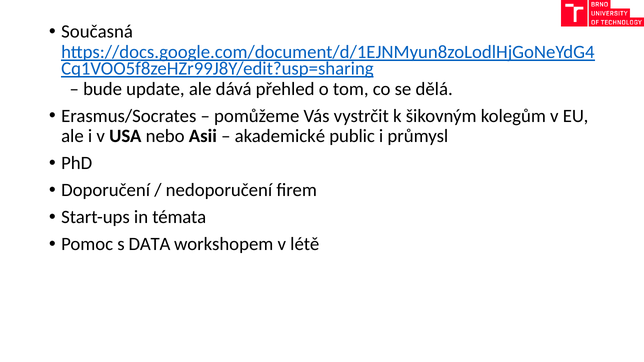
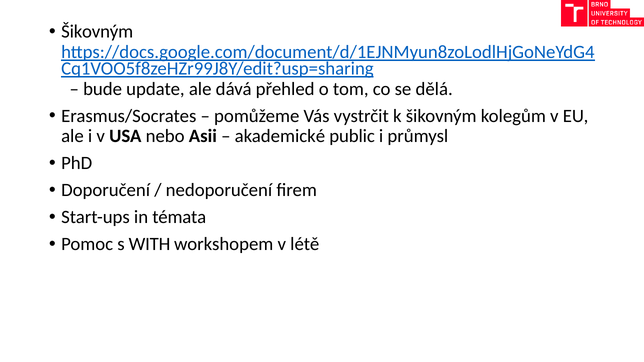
Současná at (97, 32): Současná -> Šikovným
DATA: DATA -> WITH
